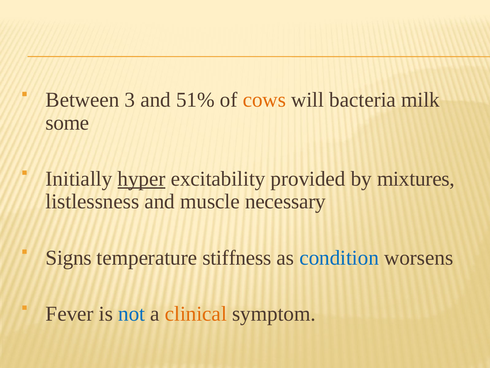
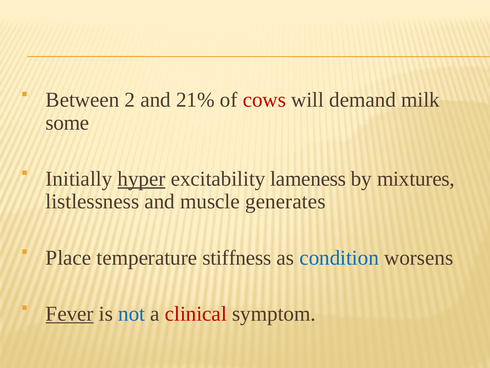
3: 3 -> 2
51%: 51% -> 21%
cows colour: orange -> red
bacteria: bacteria -> demand
provided: provided -> lameness
necessary: necessary -> generates
Signs: Signs -> Place
Fever underline: none -> present
clinical colour: orange -> red
